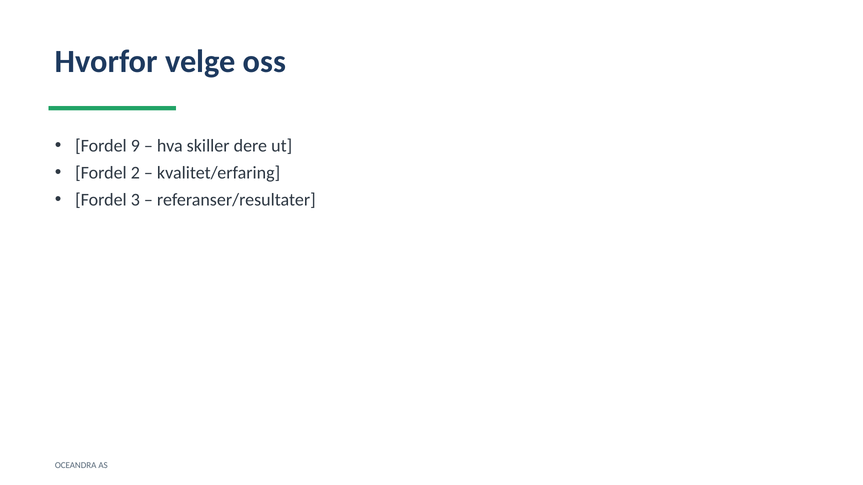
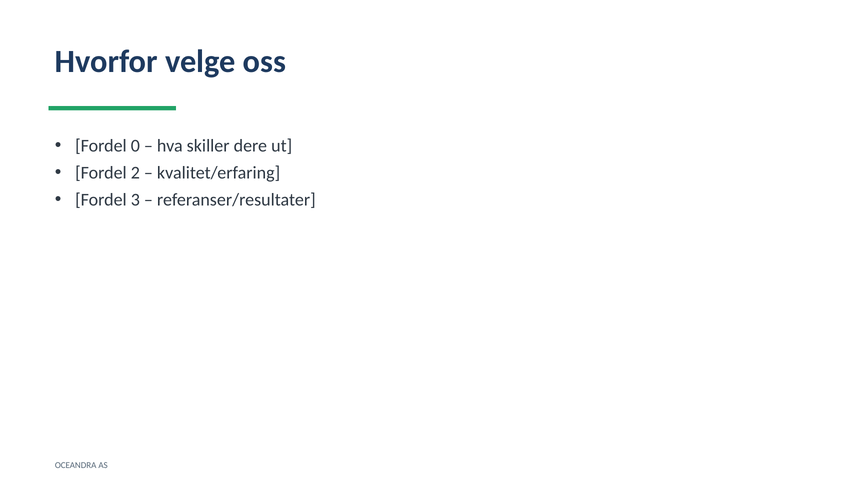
9: 9 -> 0
